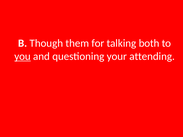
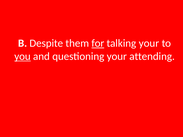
Though: Though -> Despite
for underline: none -> present
talking both: both -> your
